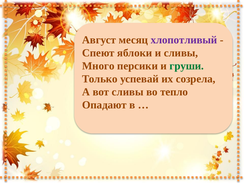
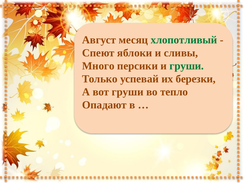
хлопотливый colour: purple -> green
созрела: созрела -> березки
вот сливы: сливы -> груши
